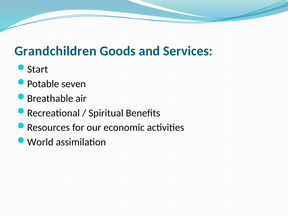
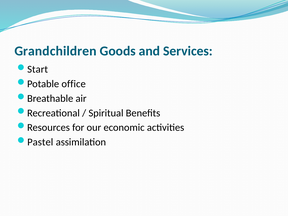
seven: seven -> office
World: World -> Pastel
